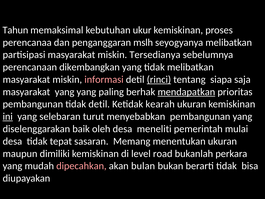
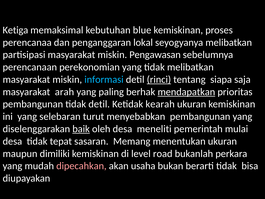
Tahun: Tahun -> Ketiga
ukur: ukur -> blue
mslh: mslh -> lokal
Tersedianya: Tersedianya -> Pengawasan
dikembangkan: dikembangkan -> perekonomian
informasi colour: pink -> light blue
masyarakat yang: yang -> arah
ini underline: present -> none
baik underline: none -> present
bulan: bulan -> usaha
